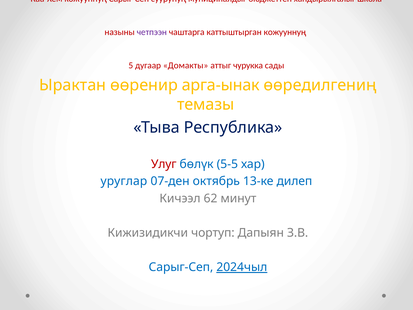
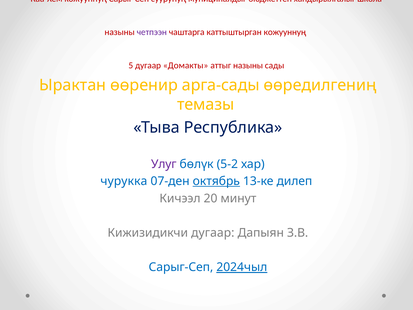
аттыг чурукка: чурукка -> назыны
арга-ынак: арга-ынак -> арга-сады
Улуг colour: red -> purple
5-5: 5-5 -> 5-2
уруглар: уруглар -> чурукка
октябрь underline: none -> present
62: 62 -> 20
Кижизидикчи чортуп: чортуп -> дугаар
